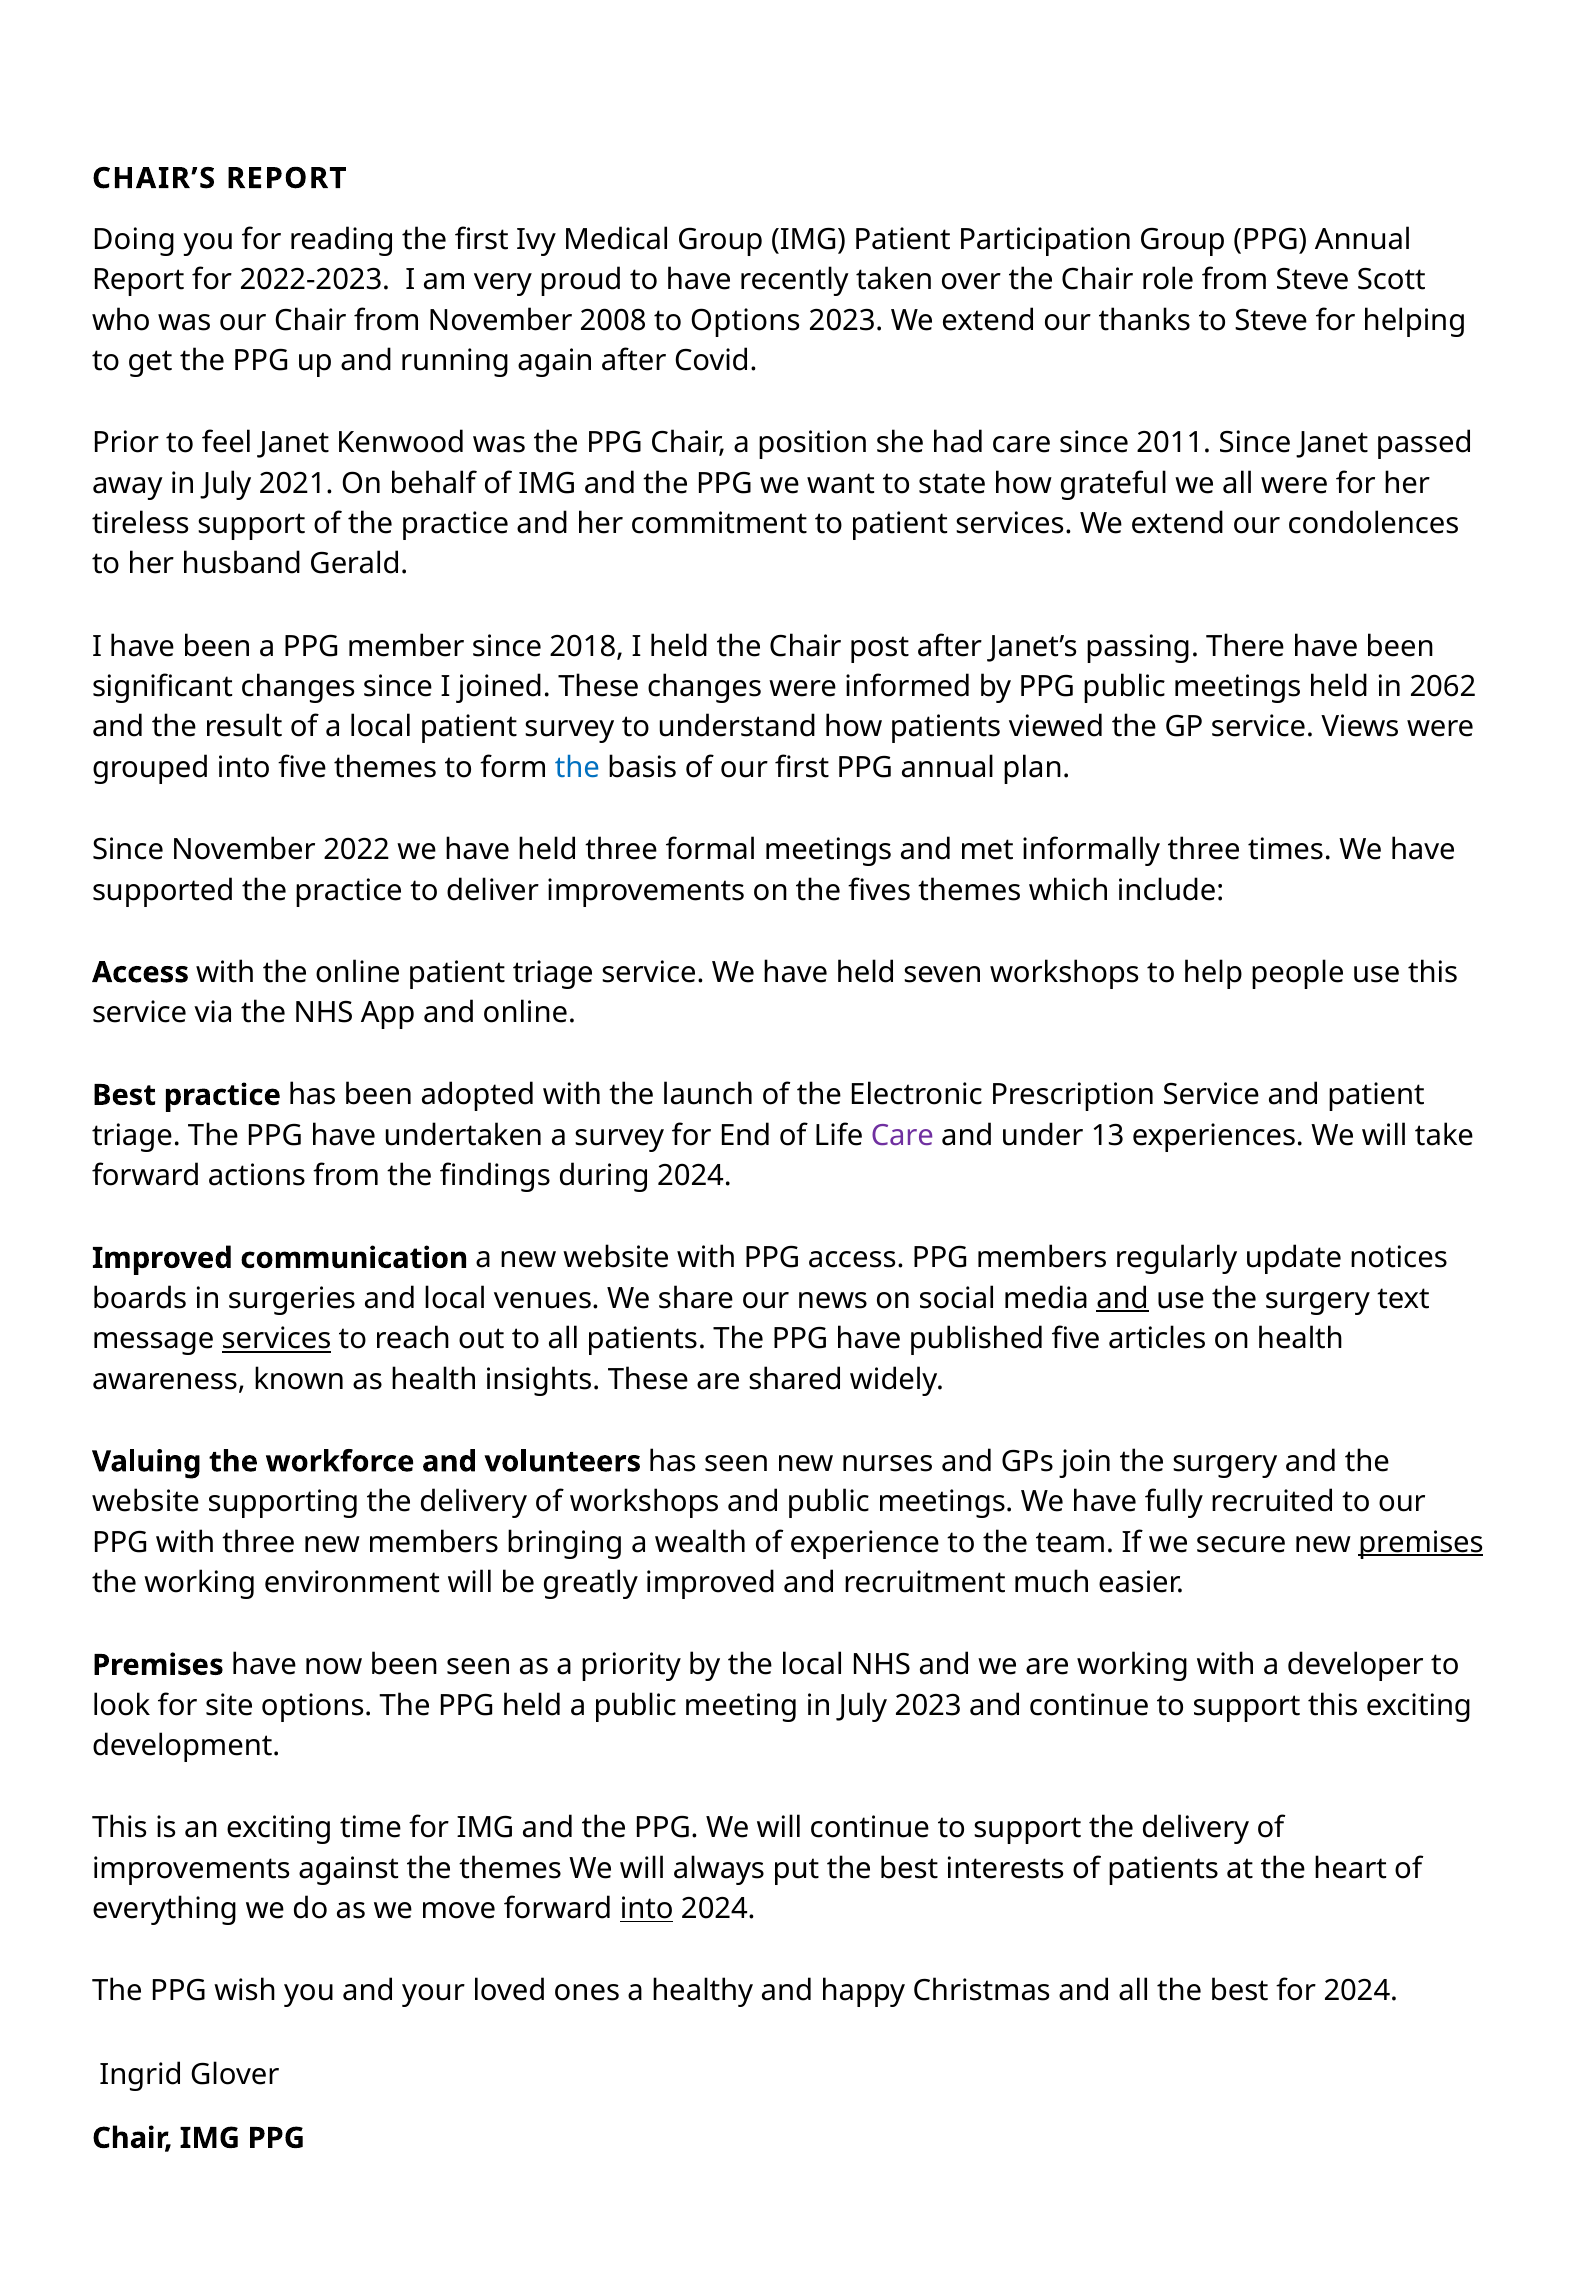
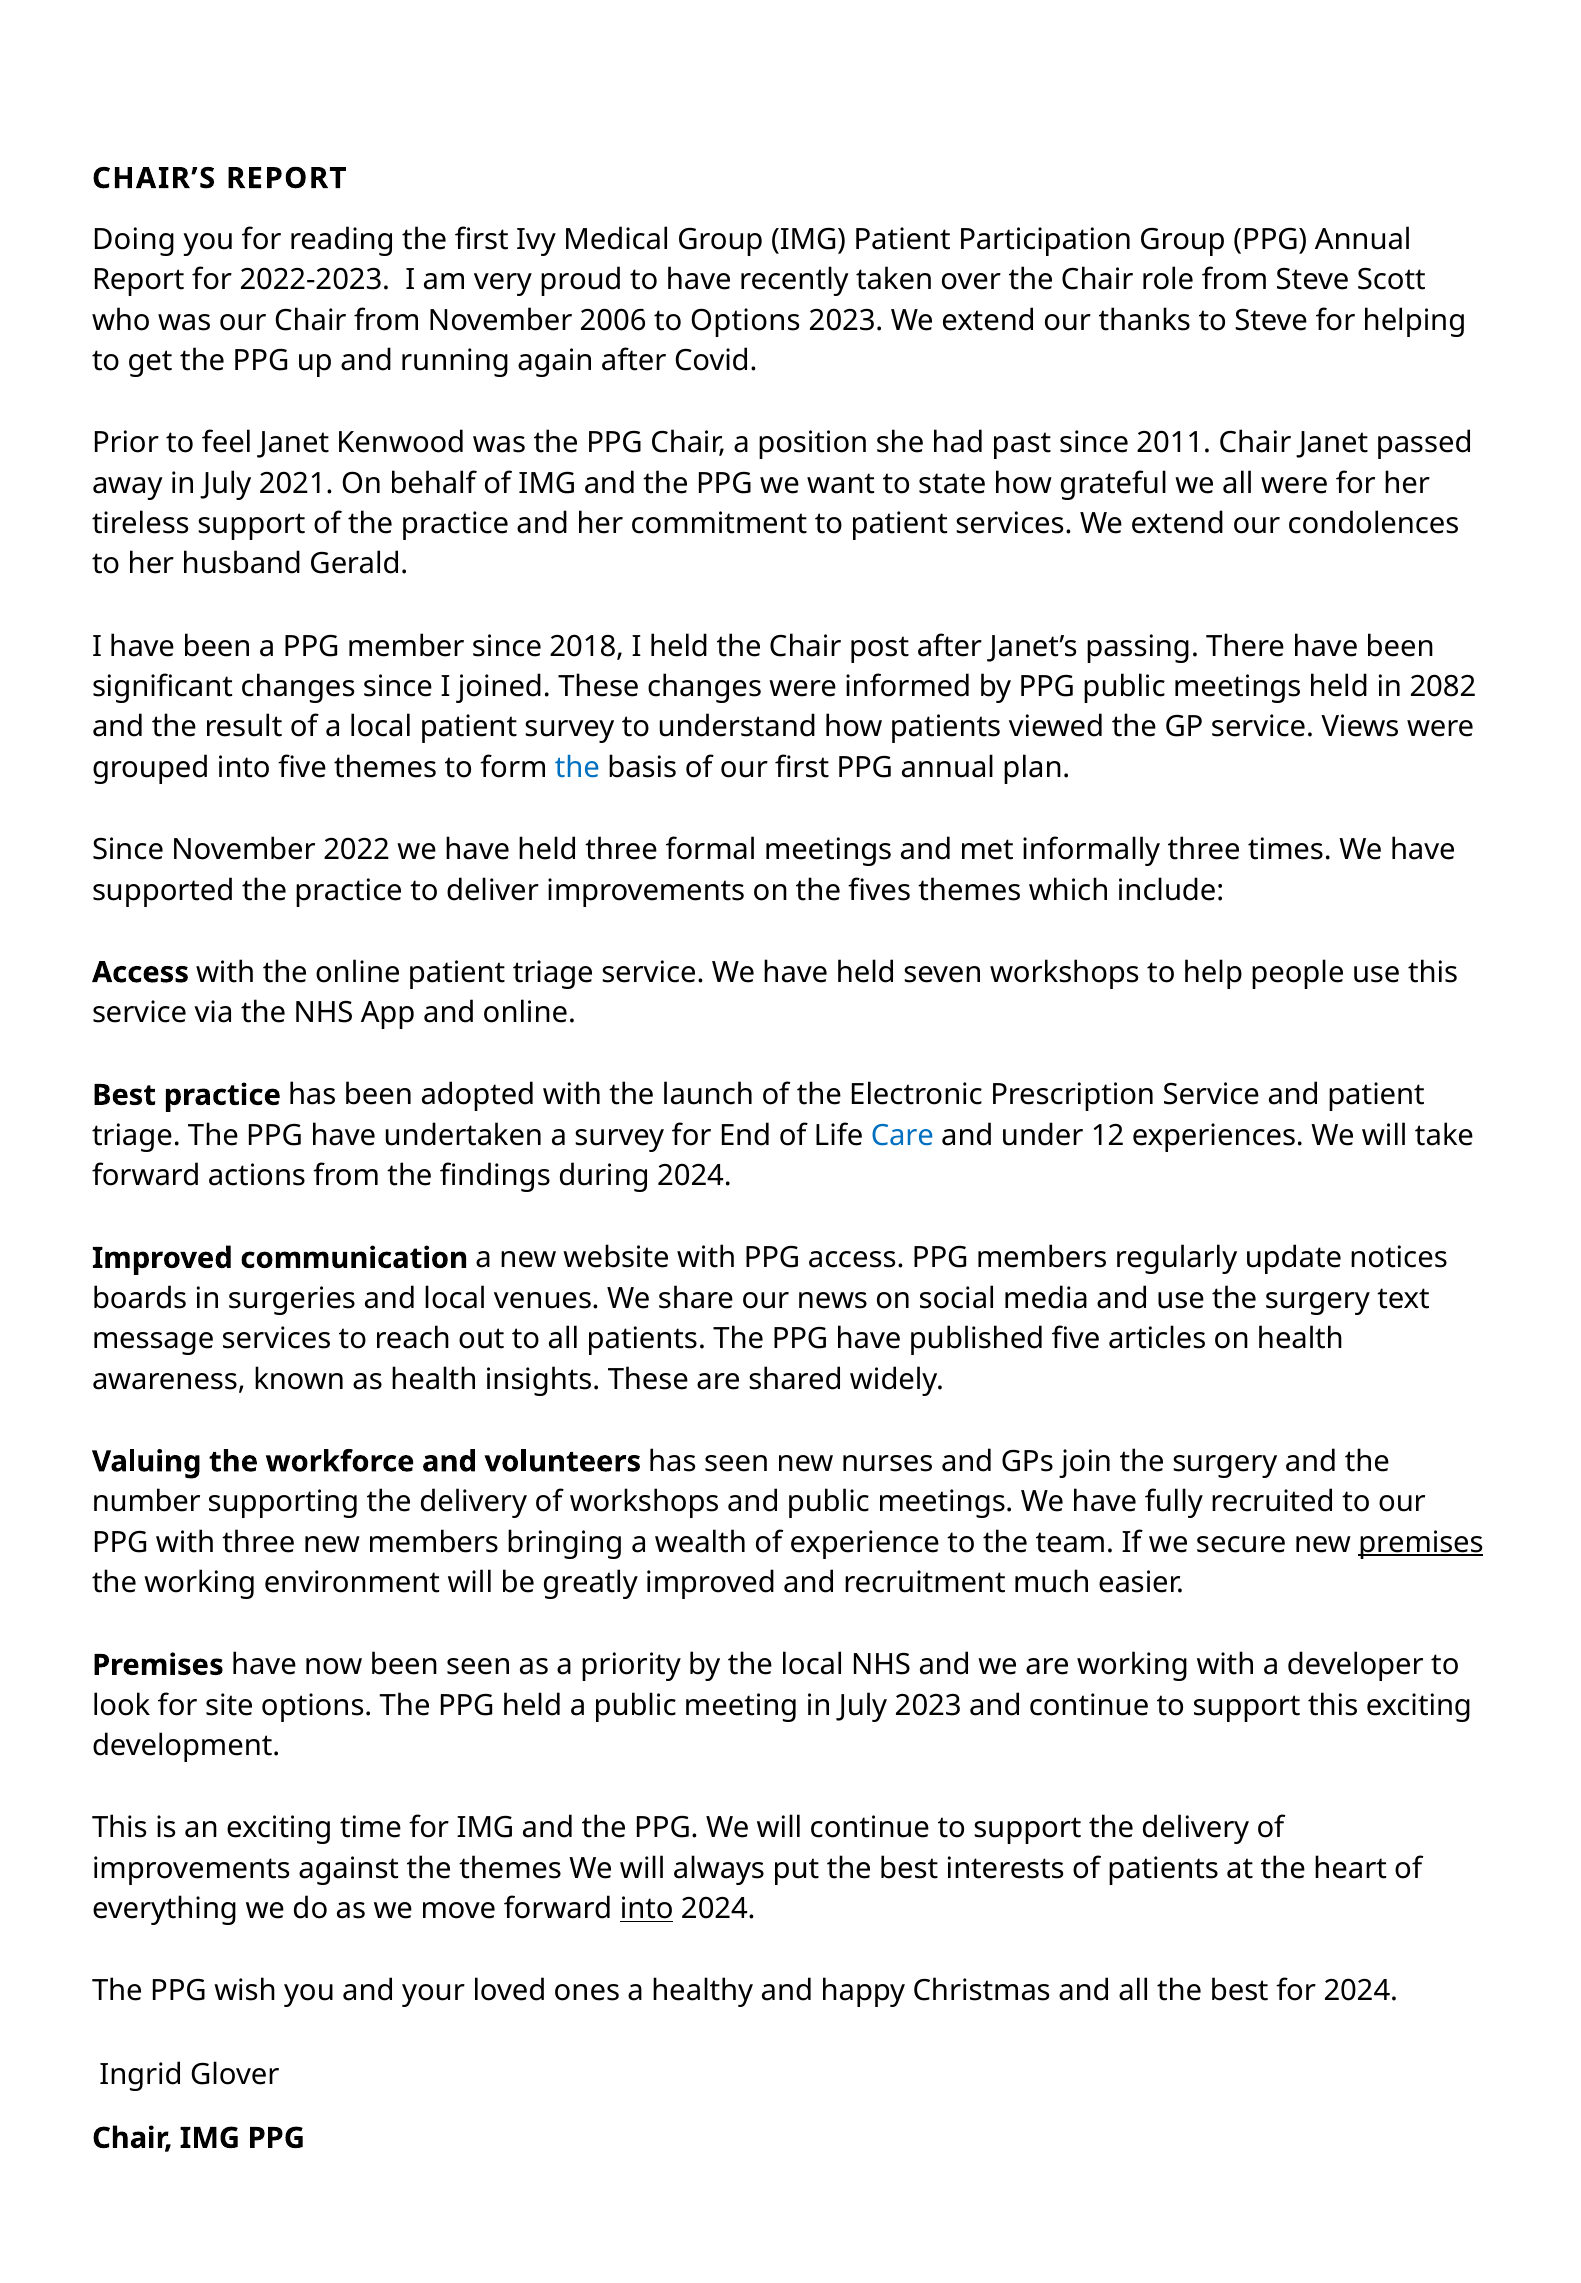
2008: 2008 -> 2006
had care: care -> past
2011 Since: Since -> Chair
2062: 2062 -> 2082
Care at (902, 1136) colour: purple -> blue
13: 13 -> 12
and at (1123, 1299) underline: present -> none
services at (277, 1339) underline: present -> none
website at (146, 1503): website -> number
